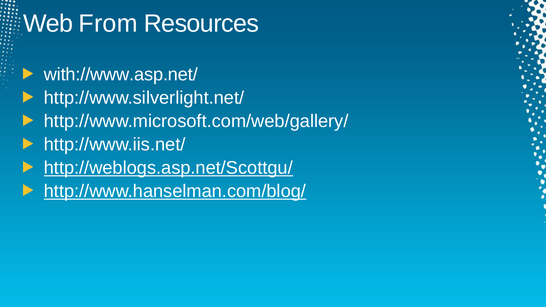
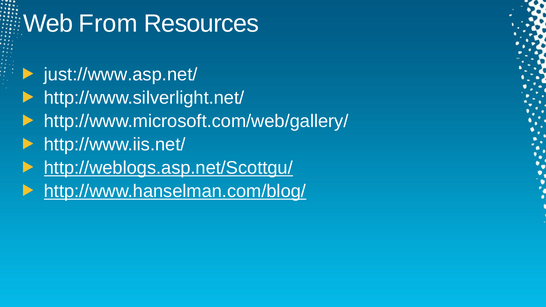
with://www.asp.net/: with://www.asp.net/ -> just://www.asp.net/
